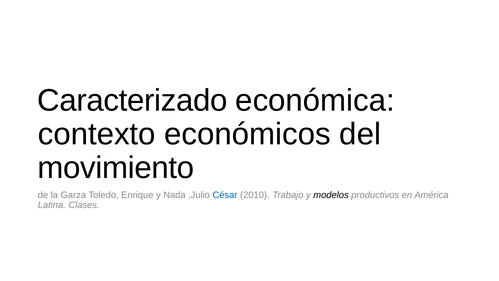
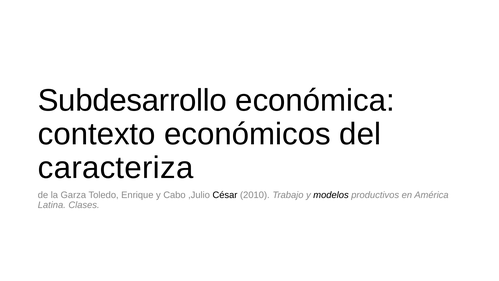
Caracterizado: Caracterizado -> Subdesarrollo
movimiento: movimiento -> caracteriza
Nada: Nada -> Cabo
César colour: blue -> black
